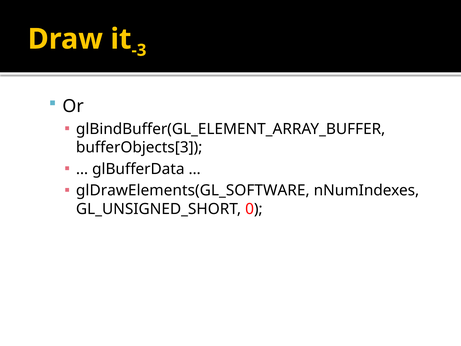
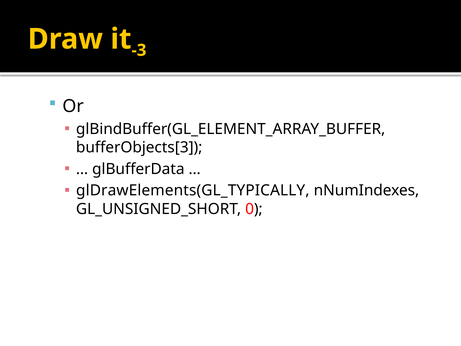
glDrawElements(GL_SOFTWARE: glDrawElements(GL_SOFTWARE -> glDrawElements(GL_TYPICALLY
